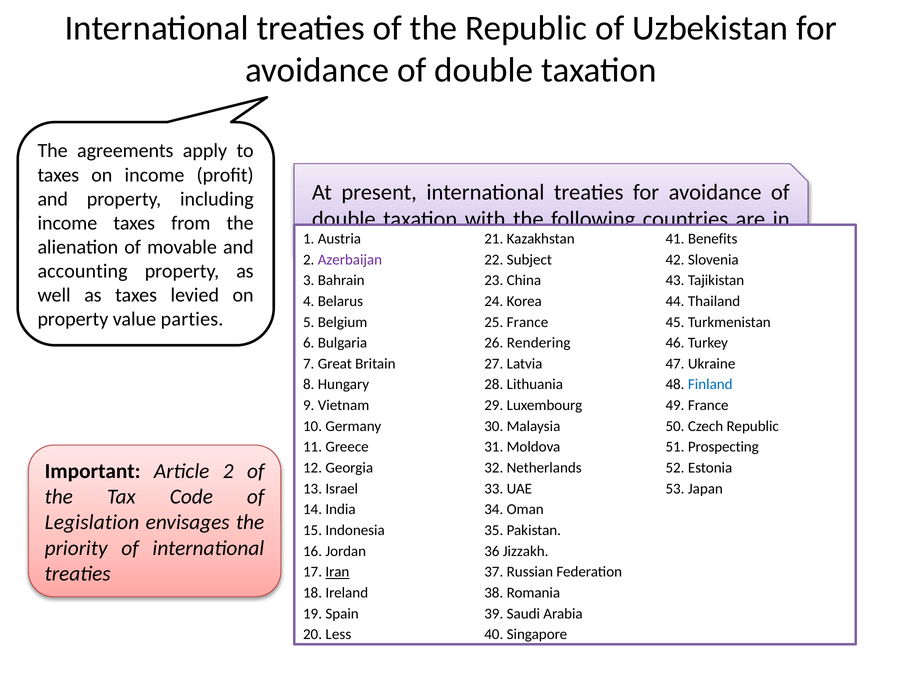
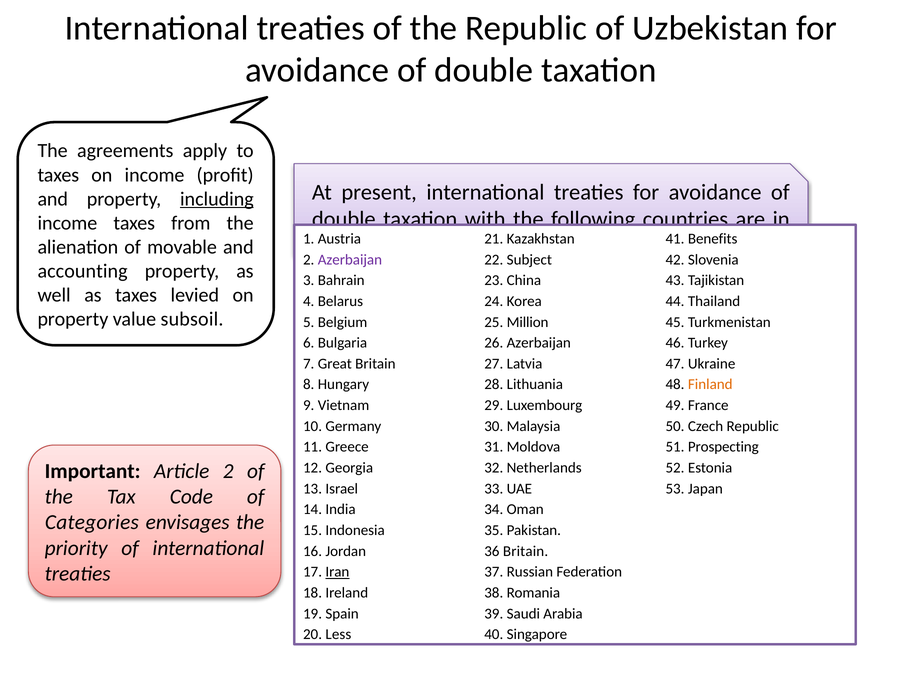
including underline: none -> present
parties: parties -> subsoil
25 France: France -> Million
26 Rendering: Rendering -> Azerbaijan
Finland colour: blue -> orange
Legislation: Legislation -> Categories
36 Jizzakh: Jizzakh -> Britain
